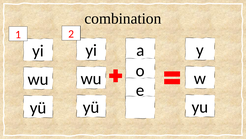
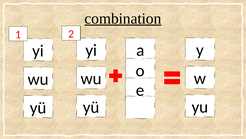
combination underline: none -> present
